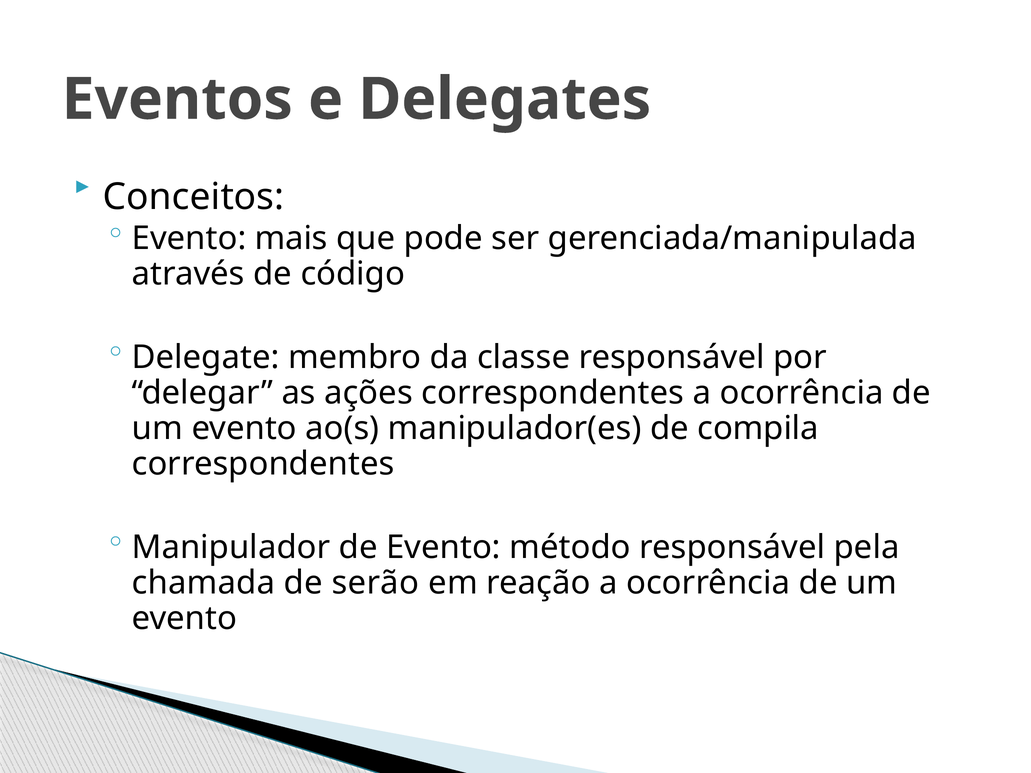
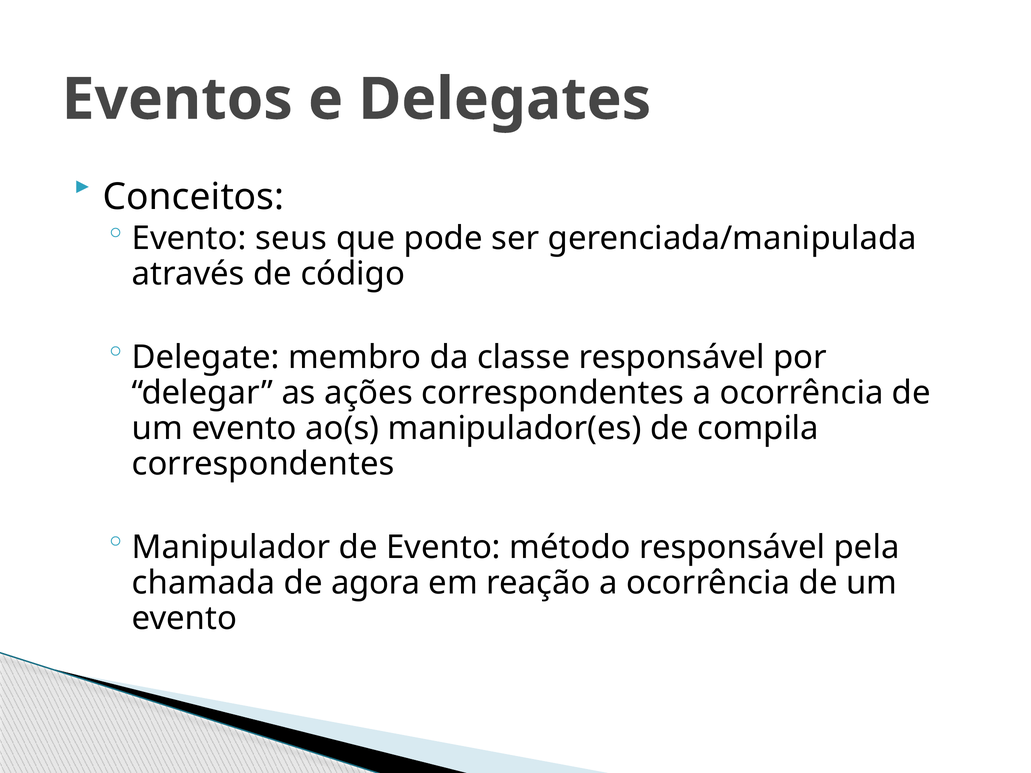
mais: mais -> seus
serão: serão -> agora
